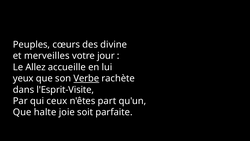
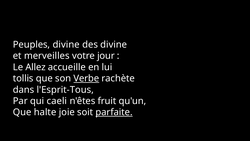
Peuples cœurs: cœurs -> divine
yeux: yeux -> tollis
l'Esprit-Visite: l'Esprit-Visite -> l'Esprit-Tous
ceux: ceux -> caeli
part: part -> fruit
parfaite underline: none -> present
